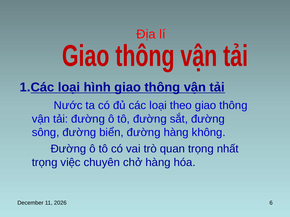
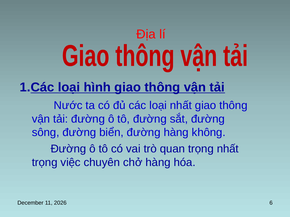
loại theo: theo -> nhất
